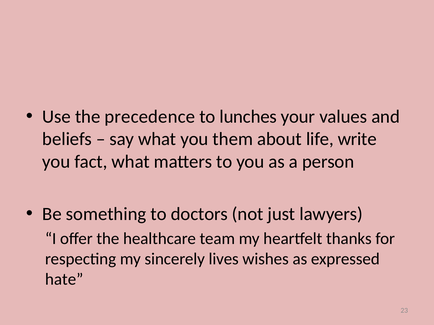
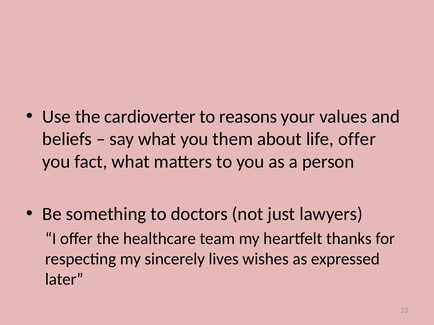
precedence: precedence -> cardioverter
lunches: lunches -> reasons
life write: write -> offer
hate: hate -> later
